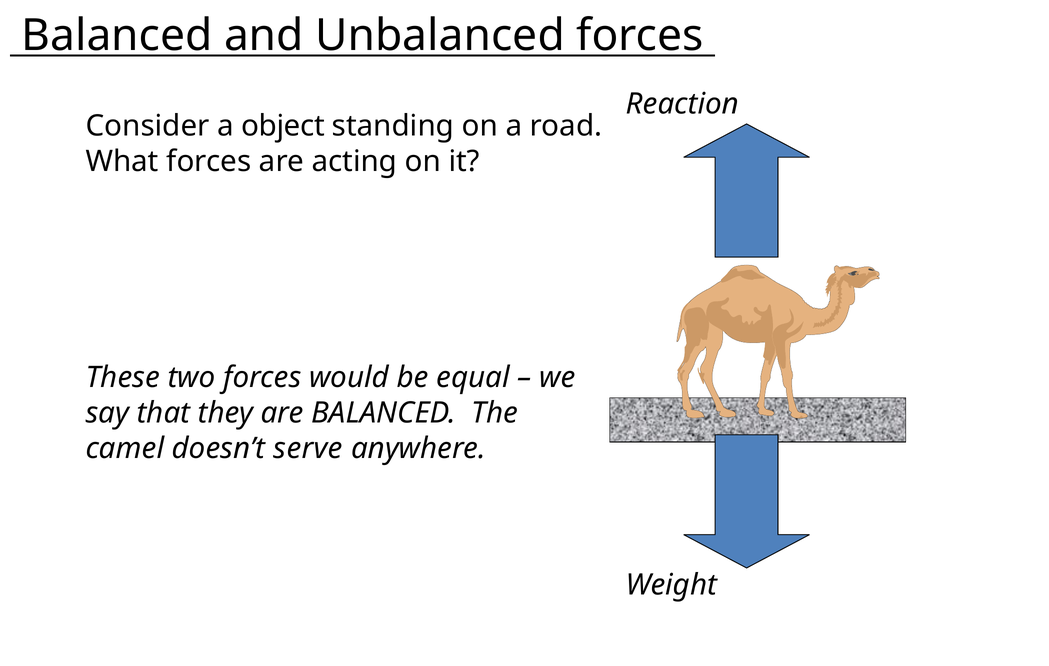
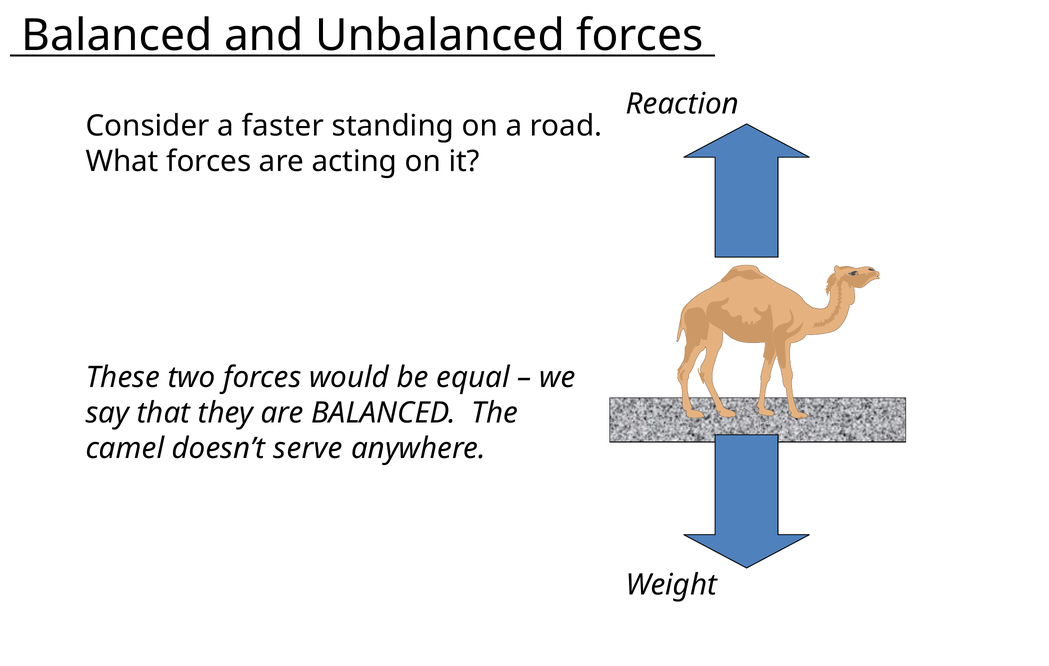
object: object -> faster
